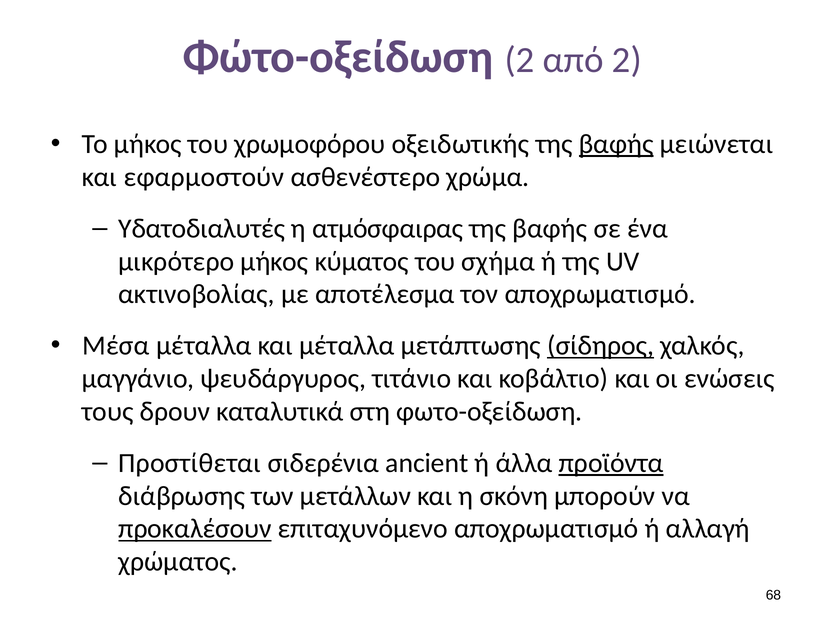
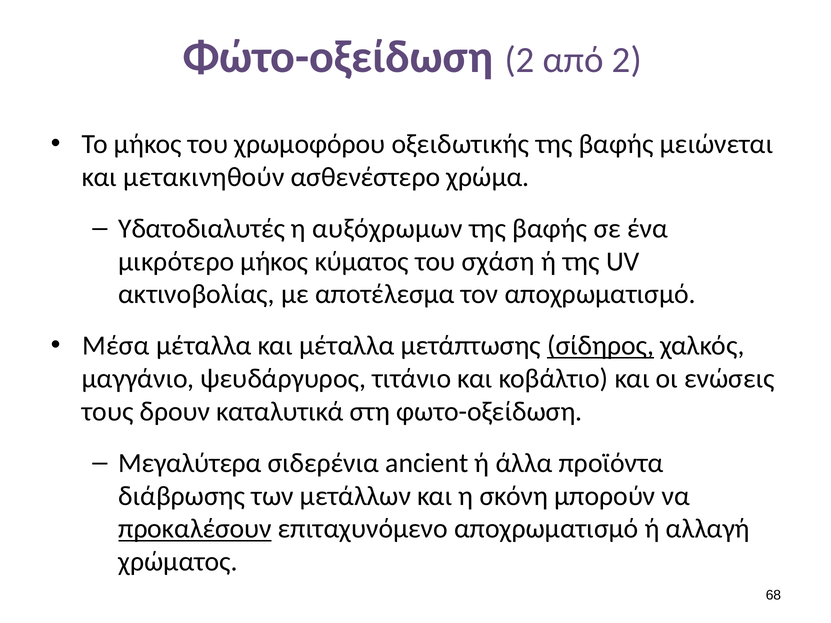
βαφής at (616, 144) underline: present -> none
εφαρμοστούν: εφαρμοστούν -> μετακινηθούν
ατμόσφαιρας: ατμόσφαιρας -> αυξόχρωμων
σχήμα: σχήμα -> σχάση
Προστίθεται: Προστίθεται -> Μεγαλύτερα
προϊόντα underline: present -> none
